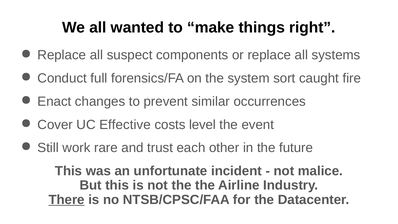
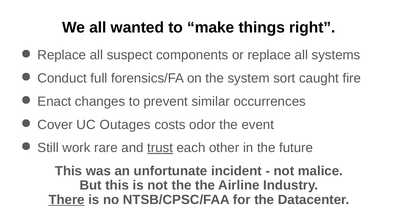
Effective: Effective -> Outages
level: level -> odor
trust underline: none -> present
